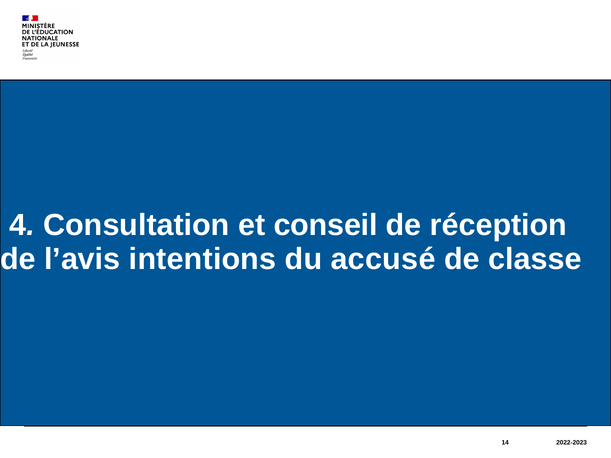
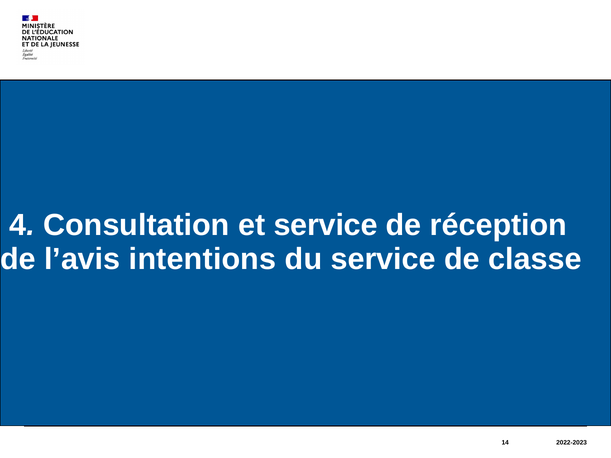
et conseil: conseil -> service
du accusé: accusé -> service
